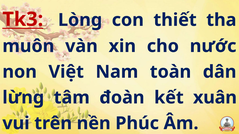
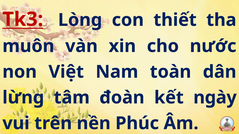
xuân: xuân -> ngày
